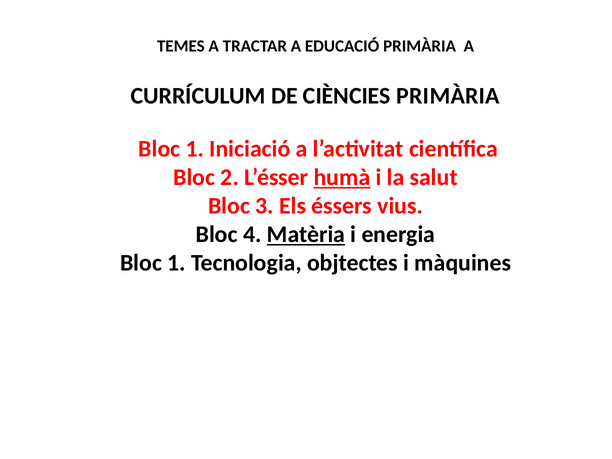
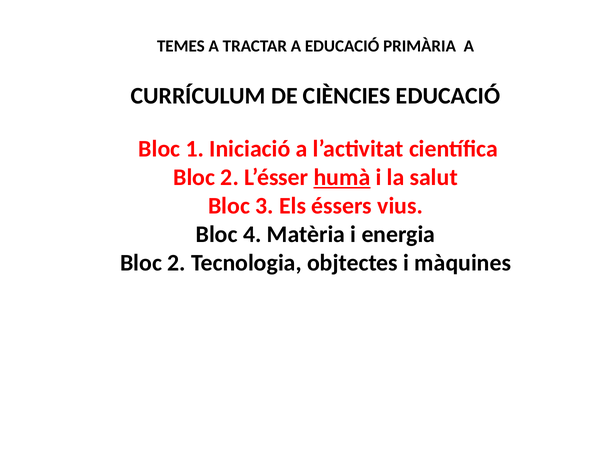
CIÈNCIES PRIMÀRIA: PRIMÀRIA -> EDUCACIÓ
Matèria underline: present -> none
1 at (176, 263): 1 -> 2
